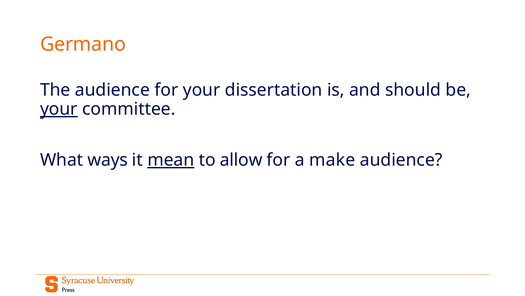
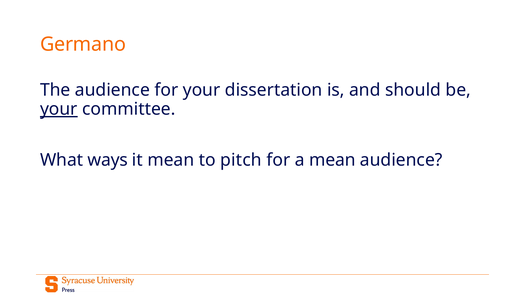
mean at (171, 160) underline: present -> none
allow: allow -> pitch
a make: make -> mean
